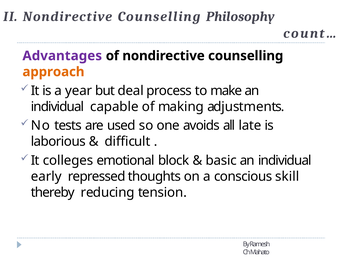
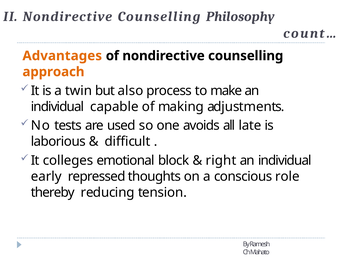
Advantages colour: purple -> orange
year: year -> twin
deal: deal -> also
basic: basic -> right
skill: skill -> role
